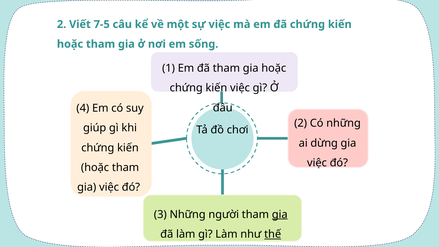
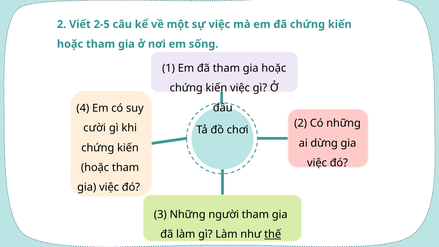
7-5: 7-5 -> 2-5
giúp: giúp -> cười
gia at (280, 214) underline: present -> none
